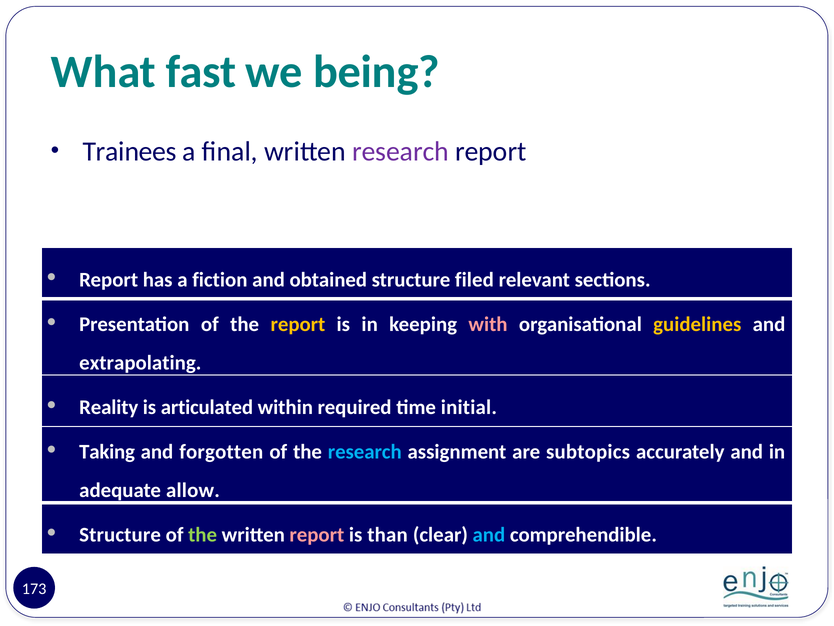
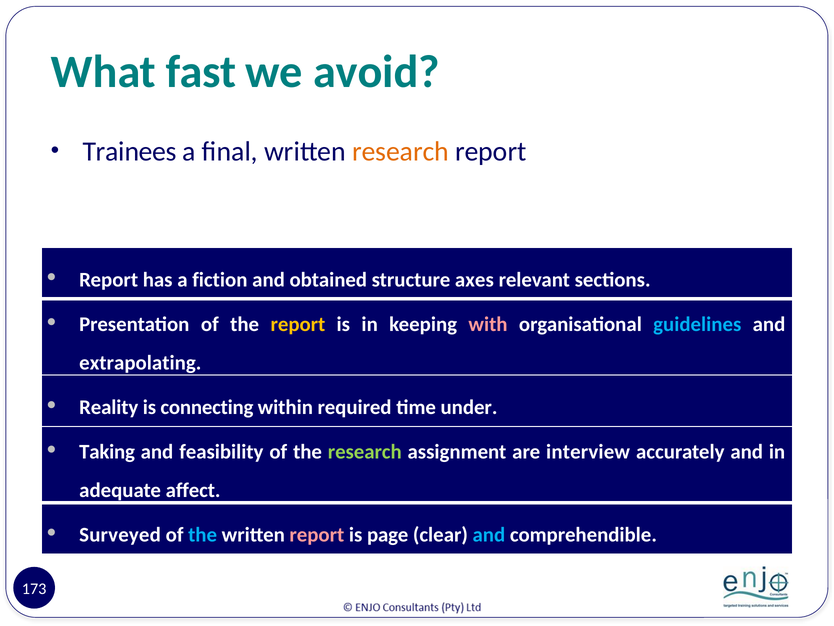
being: being -> avoid
research at (401, 152) colour: purple -> orange
filed: filed -> axes
guidelines colour: yellow -> light blue
articulated: articulated -> connecting
initial: initial -> under
forgotten: forgotten -> feasibility
research at (365, 452) colour: light blue -> light green
subtopics: subtopics -> interview
allow: allow -> affect
Structure at (120, 535): Structure -> Surveyed
the at (203, 535) colour: light green -> light blue
than: than -> page
